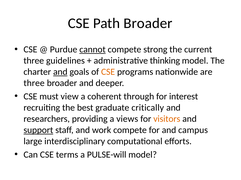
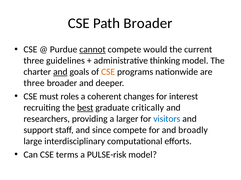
strong: strong -> would
view: view -> roles
through: through -> changes
best underline: none -> present
views: views -> larger
visitors colour: orange -> blue
support underline: present -> none
work: work -> since
campus: campus -> broadly
PULSE-will: PULSE-will -> PULSE-risk
